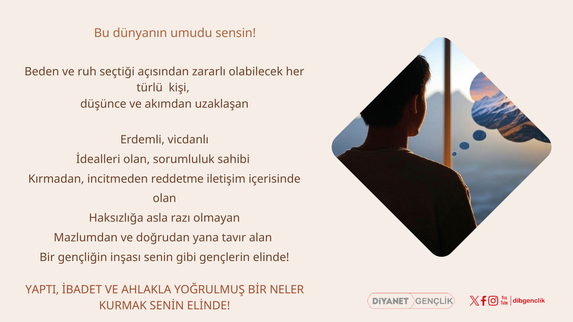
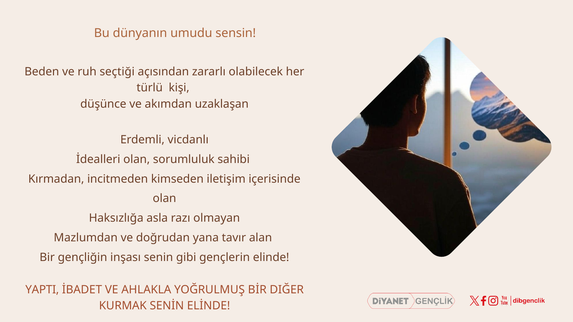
reddetme: reddetme -> kimseden
NELER: NELER -> DIĞER
